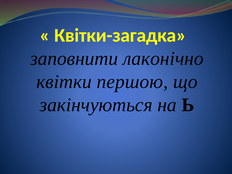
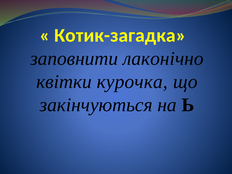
Квітки-загадка: Квітки-загадка -> Котик-загадка
першою: першою -> курочка
